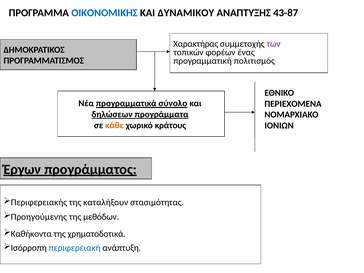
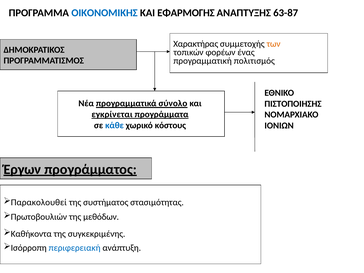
ΔΥΝΑΜΙΚΟΥ: ΔΥΝΑΜΙΚΟΥ -> ΕΦΑΡΜΟΓΗΣ
43-87: 43-87 -> 63-87
των colour: purple -> orange
ΠΕΡΙΕΧΟΜΕΝΑ: ΠΕΡΙΕΧΟΜΕΝΑ -> ΠΙΣΤΟΠΟΙΗΣΗΣ
δηλώσεων: δηλώσεων -> εγκρίνεται
κάθε colour: orange -> blue
κράτους: κράτους -> κόστους
Περιφερειακής: Περιφερειακής -> Παρακολουθεί
καταλήξουν: καταλήξουν -> συστήματος
Προηγούμενης: Προηγούμενης -> Πρωτοβουλιών
χρηματοδοτικά: χρηματοδοτικά -> συγκεκριμένης
